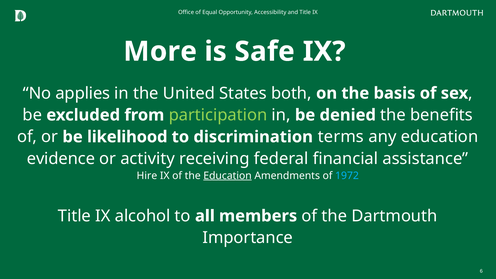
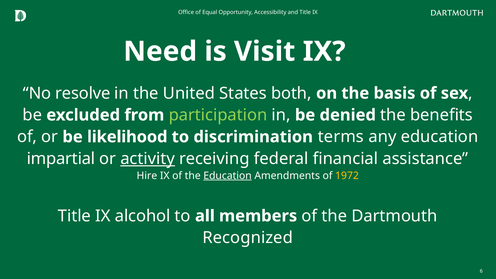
More: More -> Need
Safe: Safe -> Visit
applies: applies -> resolve
evidence: evidence -> impartial
activity underline: none -> present
1972 colour: light blue -> yellow
Importance: Importance -> Recognized
